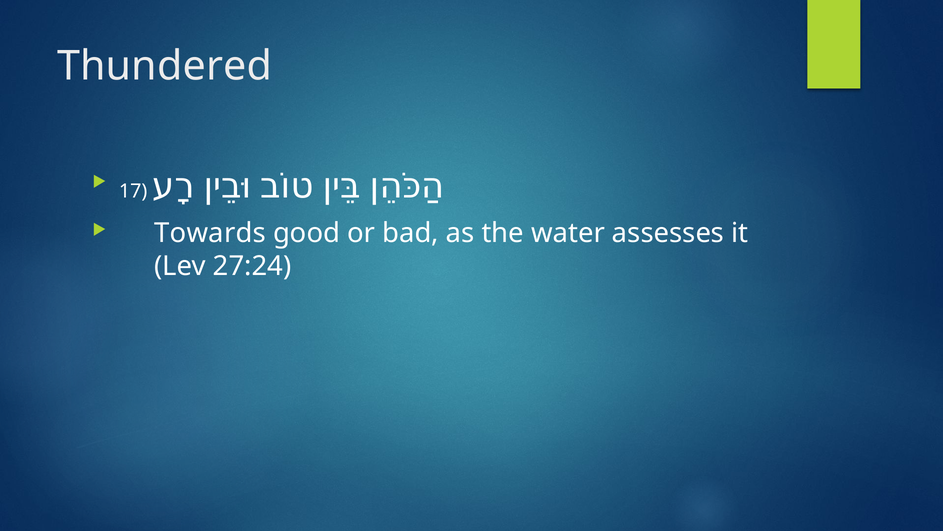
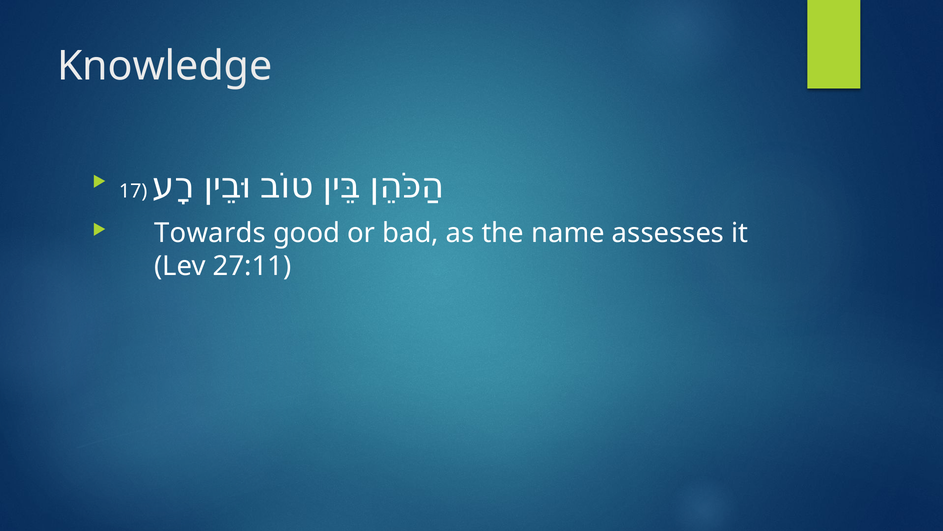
Thundered: Thundered -> Knowledge
water: water -> name
27:24: 27:24 -> 27:11
